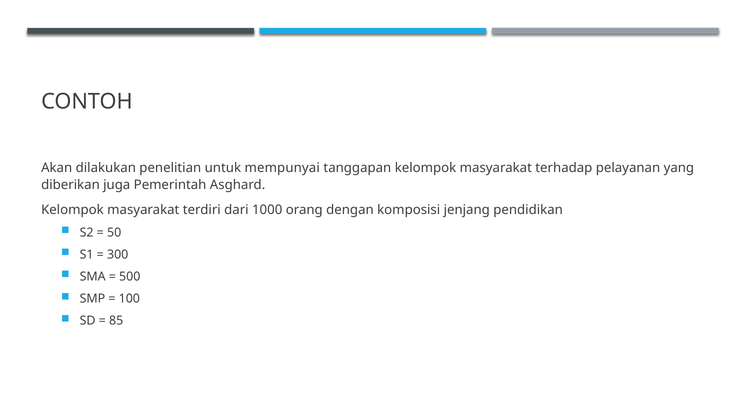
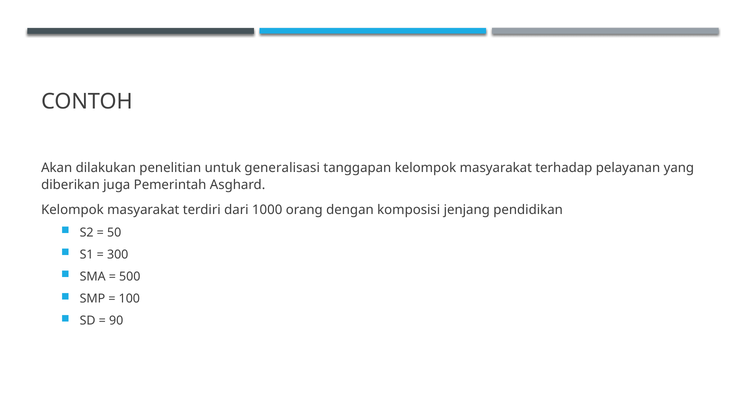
mempunyai: mempunyai -> generalisasi
85: 85 -> 90
